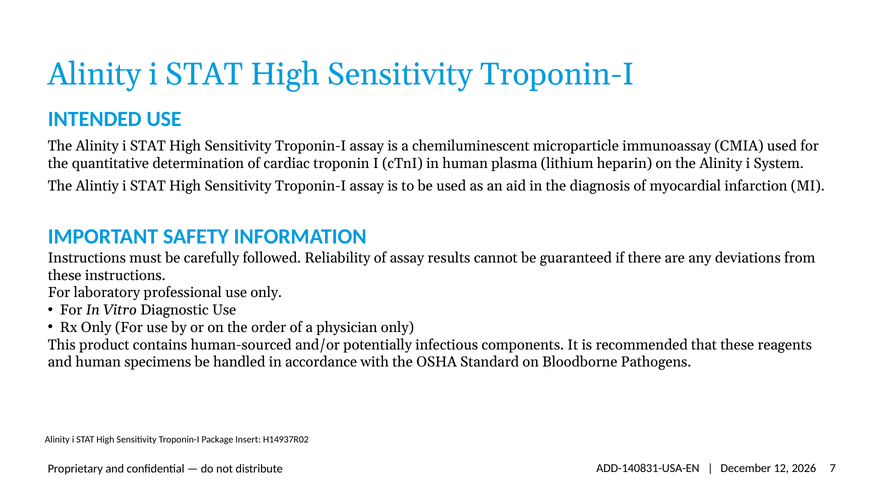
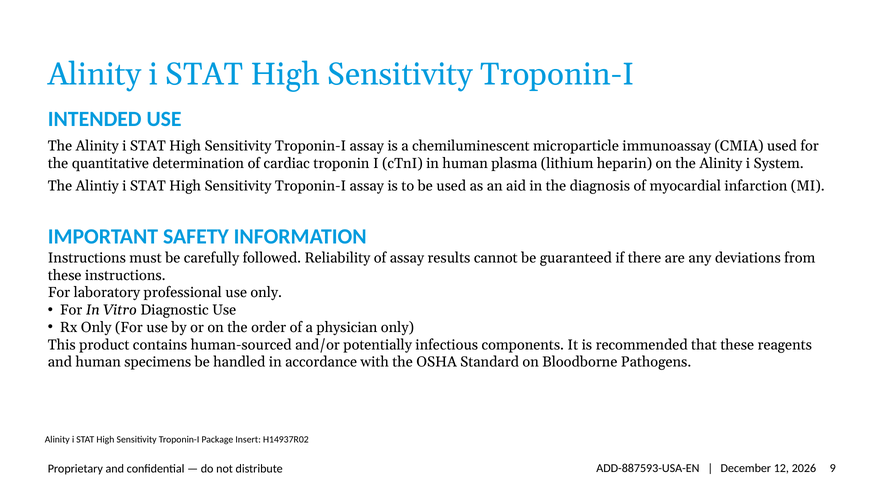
ADD-140831-USA-EN: ADD-140831-USA-EN -> ADD-887593-USA-EN
7: 7 -> 9
